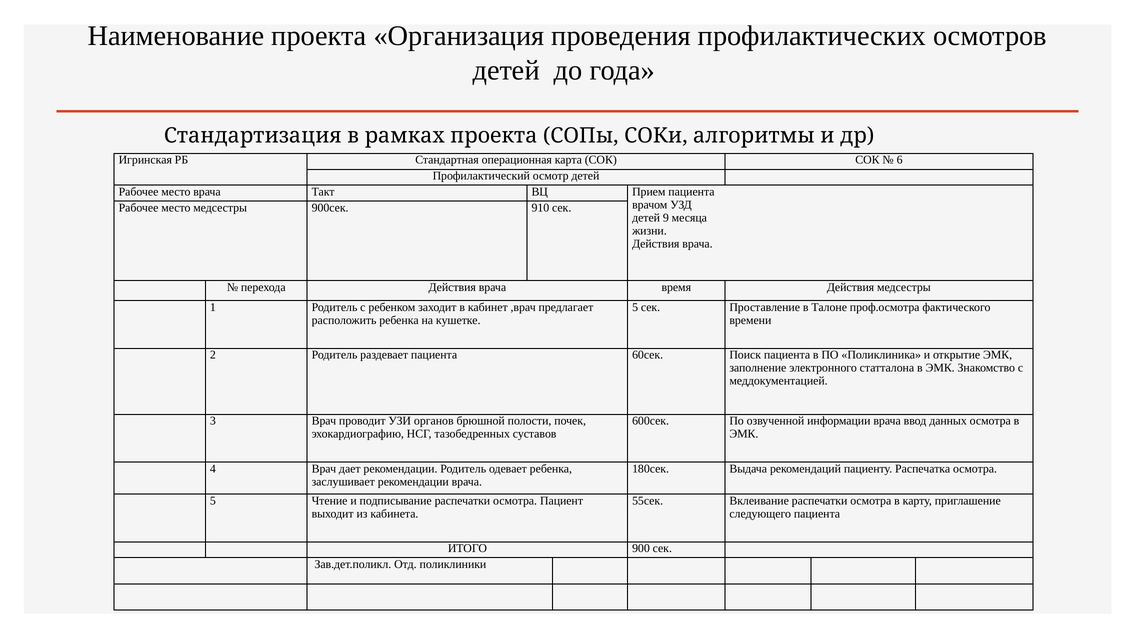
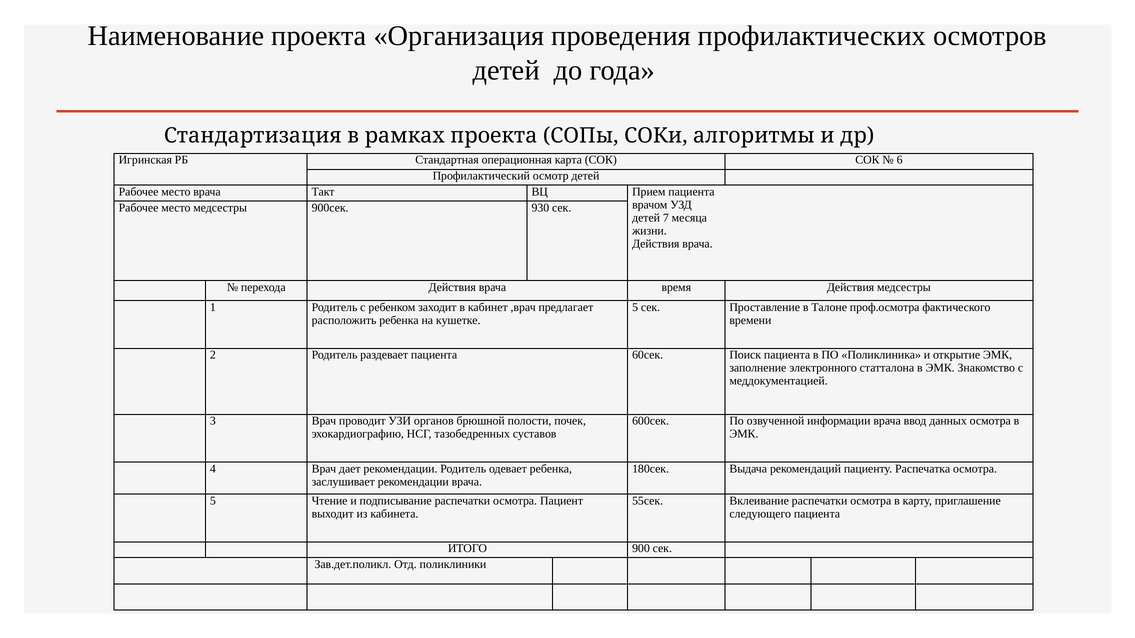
910: 910 -> 930
9: 9 -> 7
